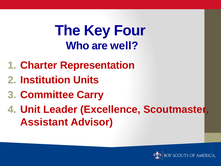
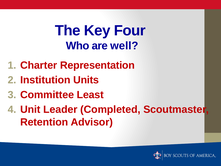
Carry: Carry -> Least
Excellence: Excellence -> Completed
Assistant: Assistant -> Retention
